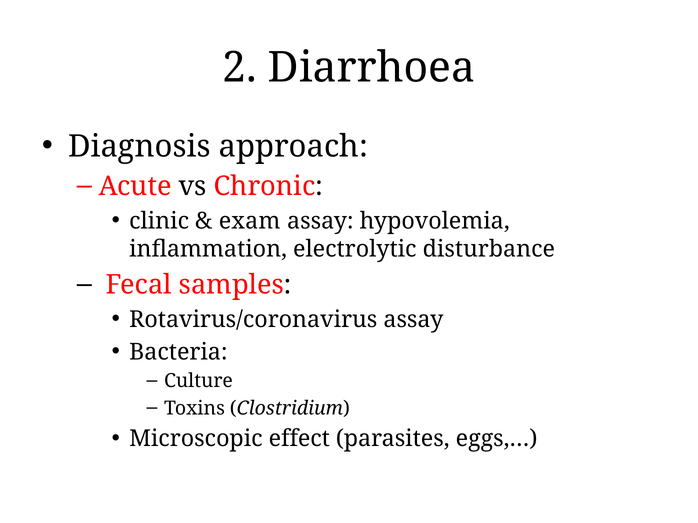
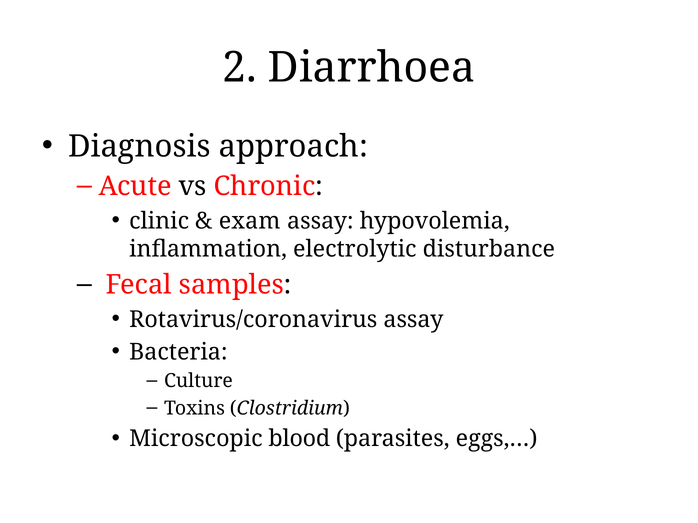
effect: effect -> blood
